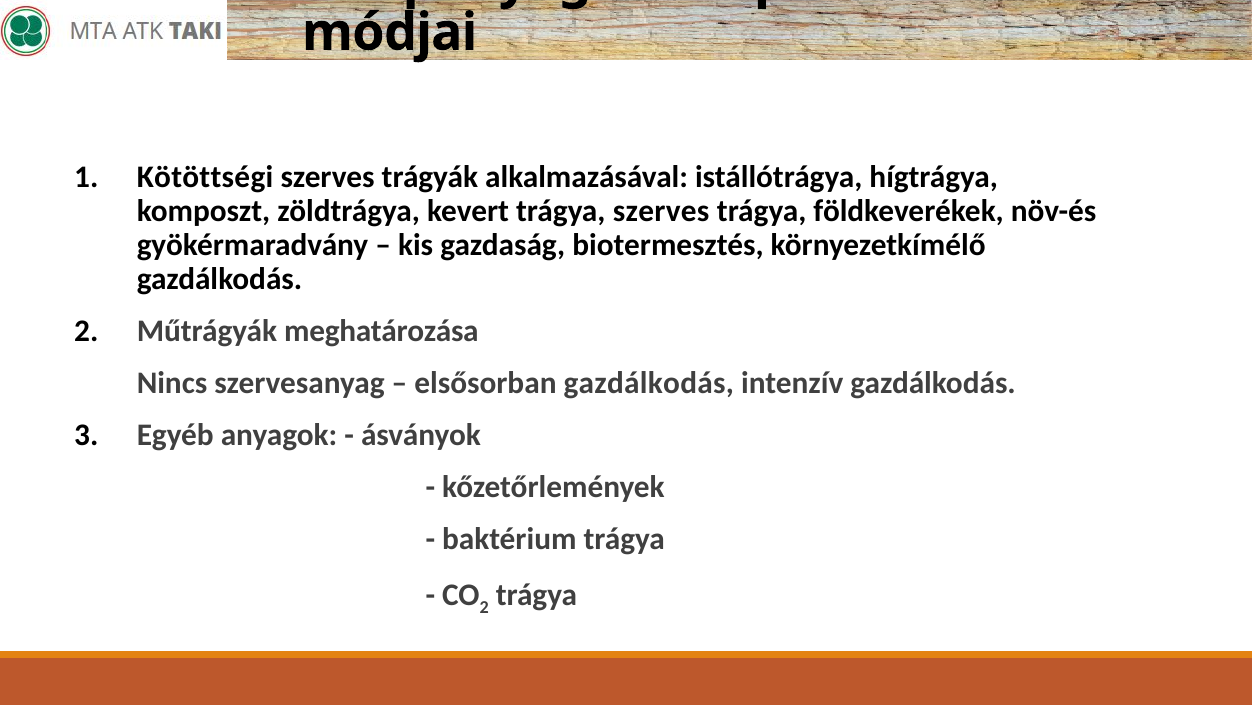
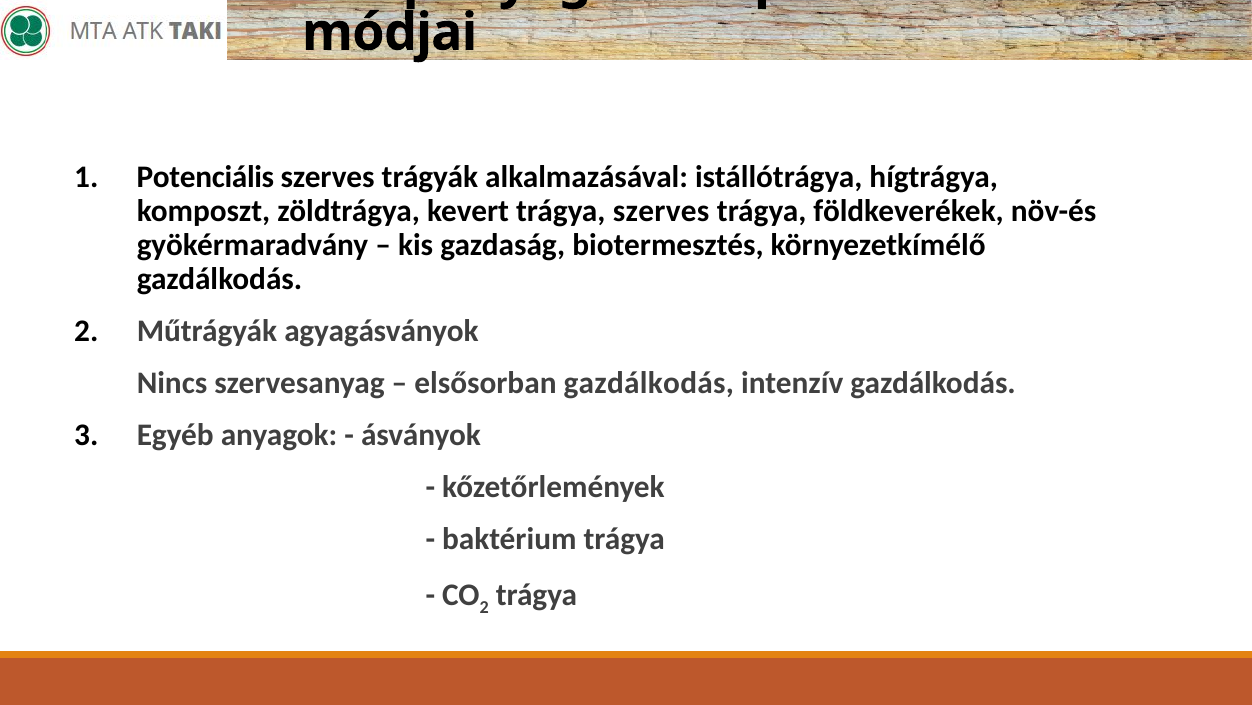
Kötöttségi: Kötöttségi -> Potenciális
meghatározása: meghatározása -> agyagásványok
